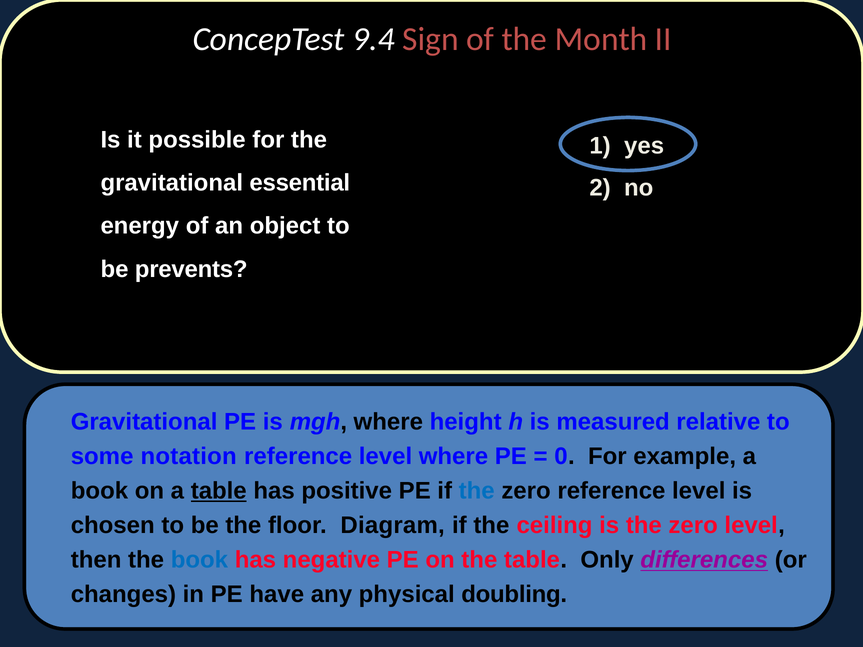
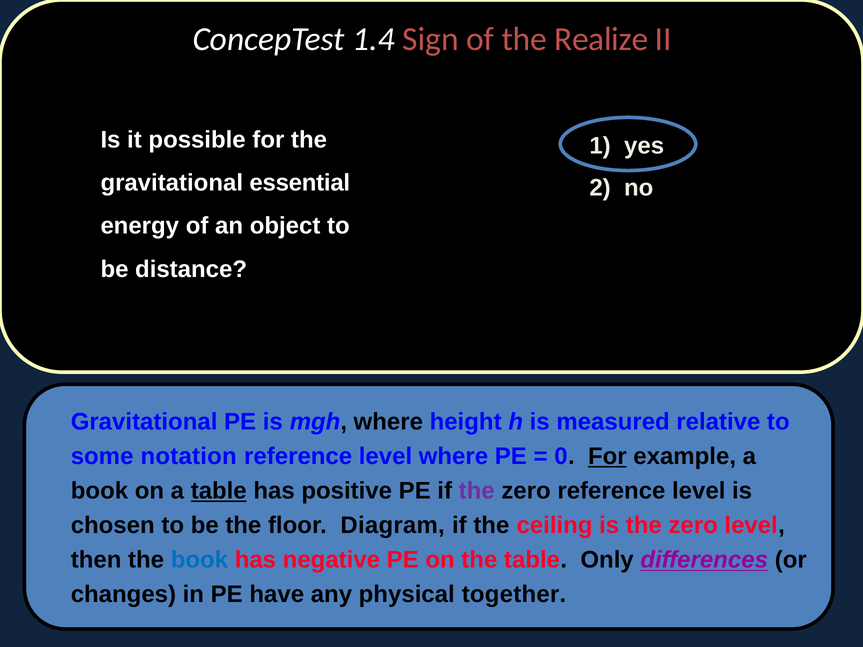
9.4: 9.4 -> 1.4
Month: Month -> Realize
prevents: prevents -> distance
For at (607, 457) underline: none -> present
the at (477, 491) colour: blue -> purple
doubling: doubling -> together
